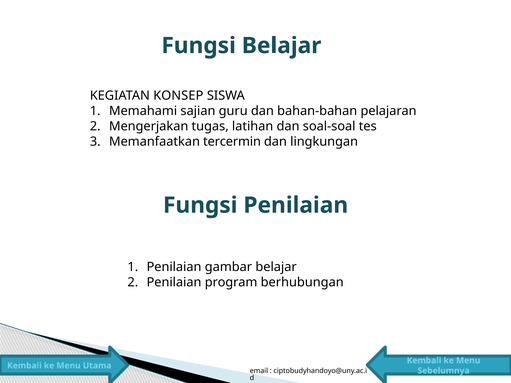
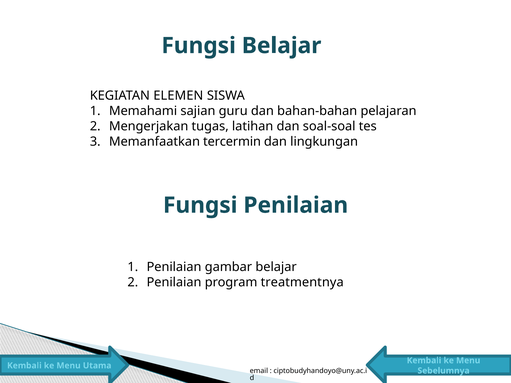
KONSEP: KONSEP -> ELEMEN
berhubungan: berhubungan -> treatmentnya
